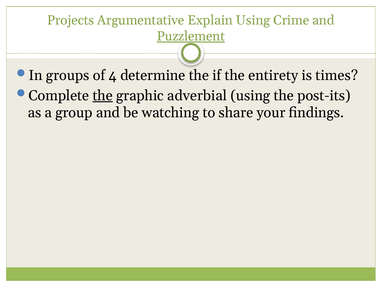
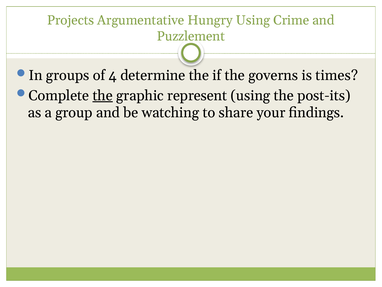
Explain: Explain -> Hungry
Puzzlement underline: present -> none
entirety: entirety -> governs
adverbial: adverbial -> represent
